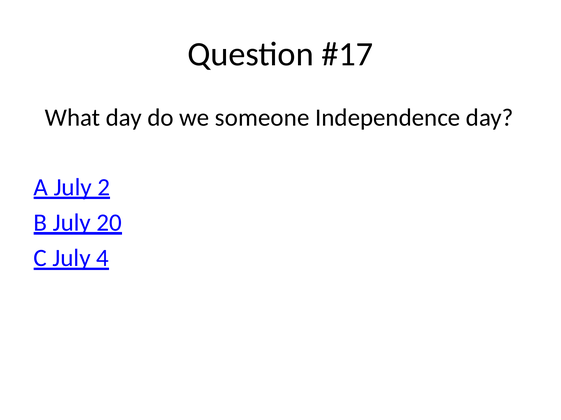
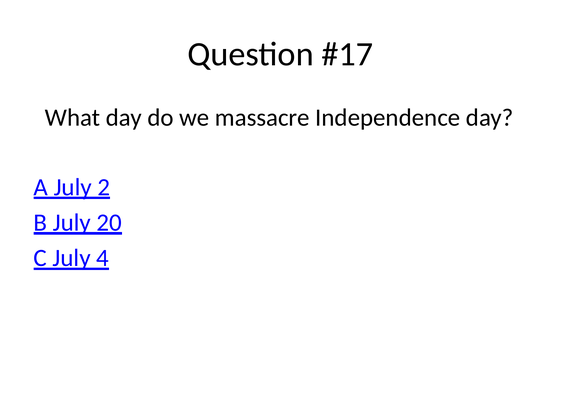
someone: someone -> massacre
